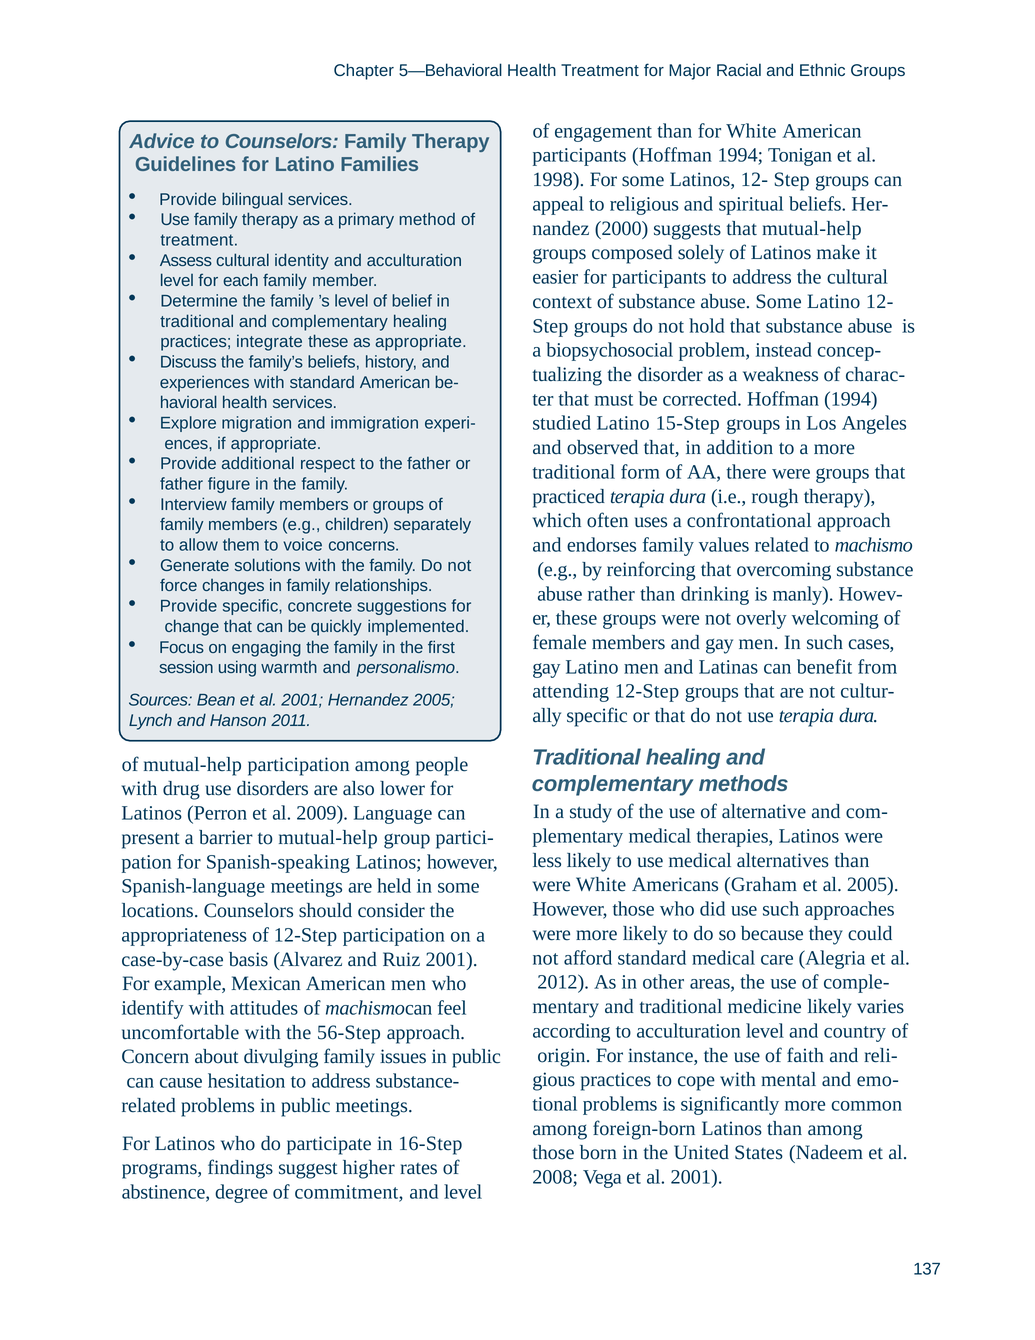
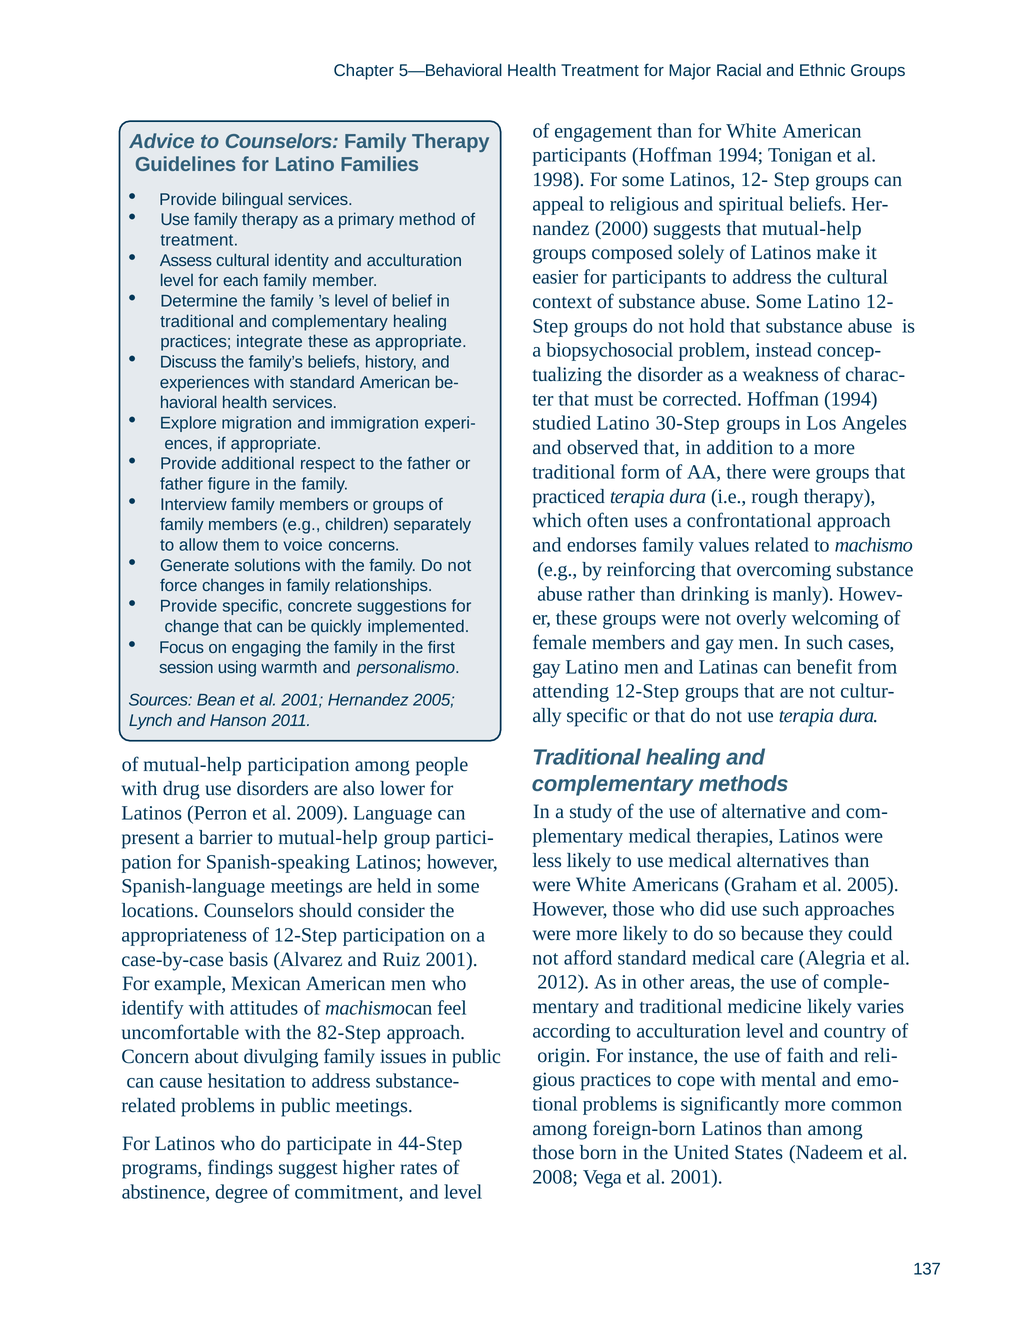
15-Step: 15-Step -> 30-Step
56-Step: 56-Step -> 82-Step
16-Step: 16-Step -> 44-Step
